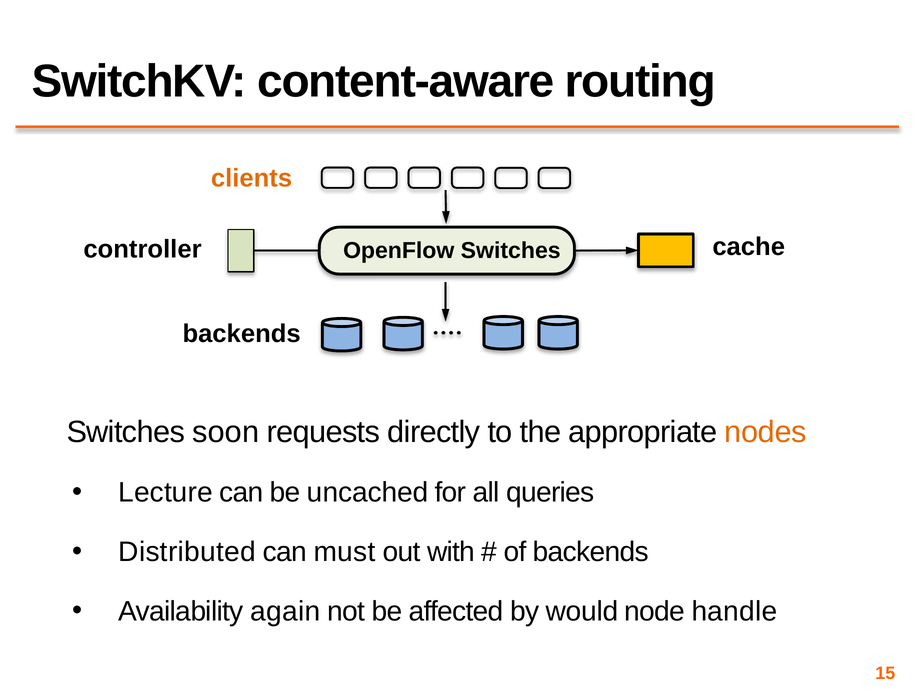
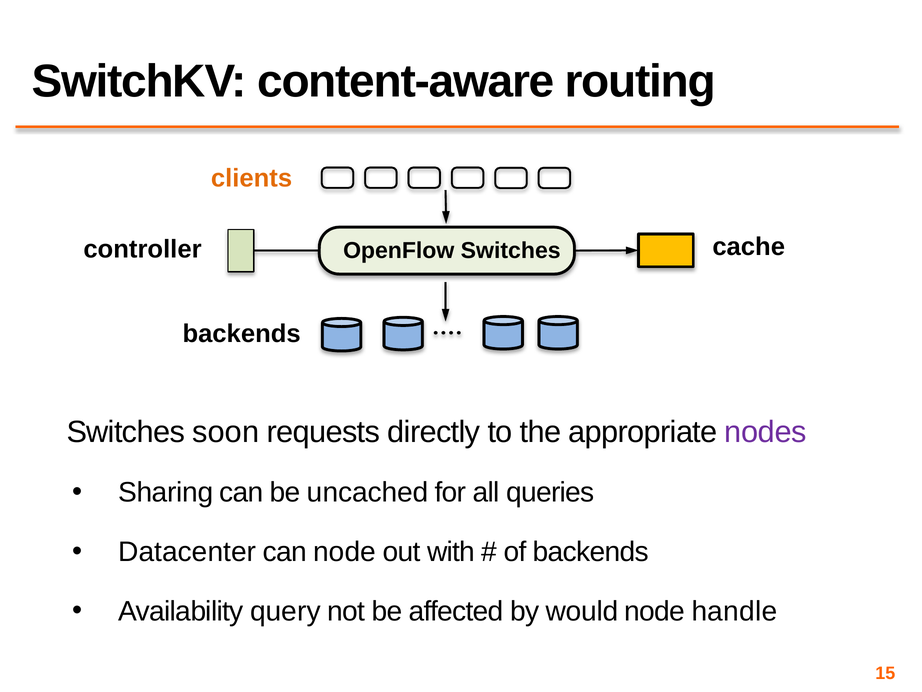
nodes colour: orange -> purple
Lecture: Lecture -> Sharing
Distributed: Distributed -> Datacenter
can must: must -> node
again: again -> query
